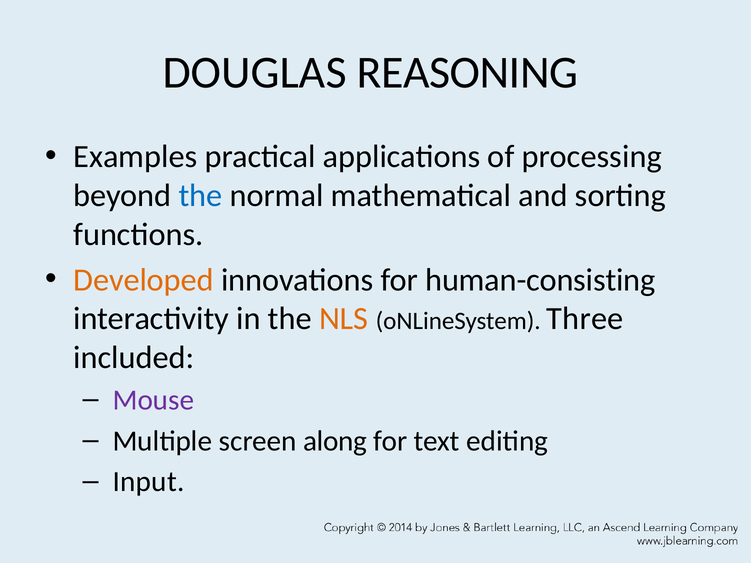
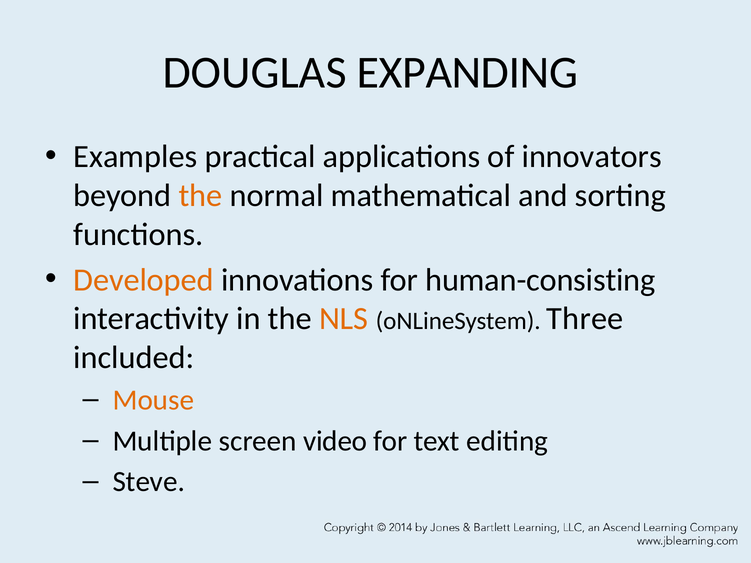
REASONING: REASONING -> EXPANDING
processing: processing -> innovators
the at (200, 196) colour: blue -> orange
Mouse colour: purple -> orange
along: along -> video
Input: Input -> Steve
